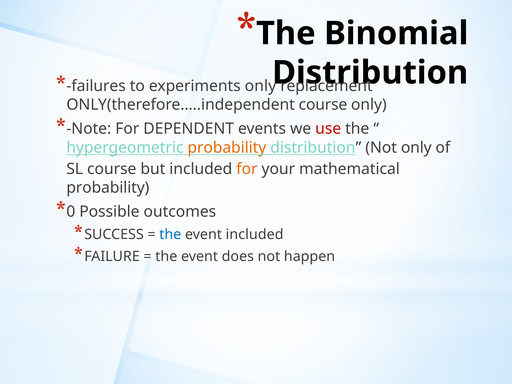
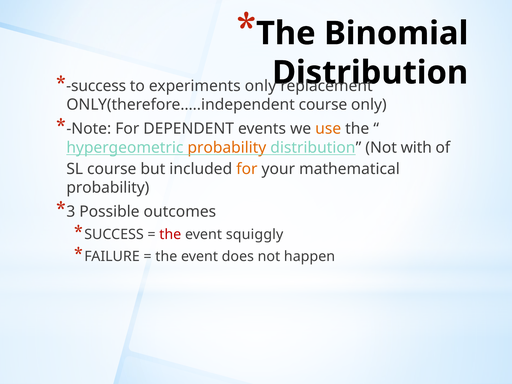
failures at (96, 86): failures -> success
use colour: red -> orange
Not only: only -> with
0: 0 -> 3
the at (170, 234) colour: blue -> red
event included: included -> squiggly
